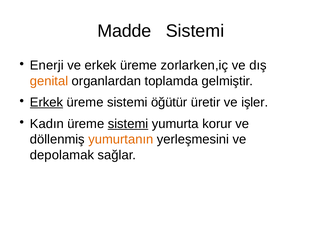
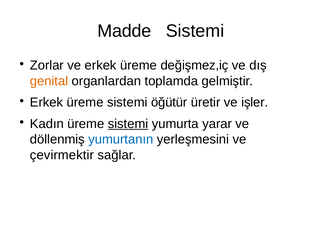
Enerji: Enerji -> Zorlar
zorlarken,iç: zorlarken,iç -> değişmez,iç
Erkek at (46, 102) underline: present -> none
korur: korur -> yarar
yumurtanın colour: orange -> blue
depolamak: depolamak -> çevirmektir
